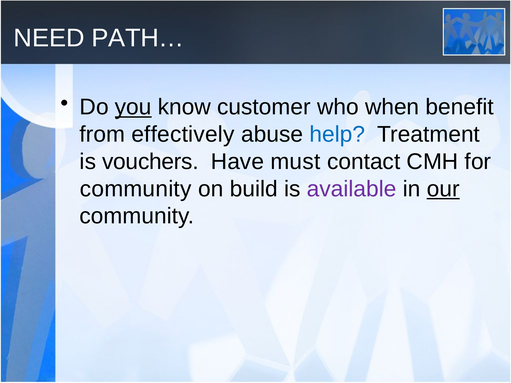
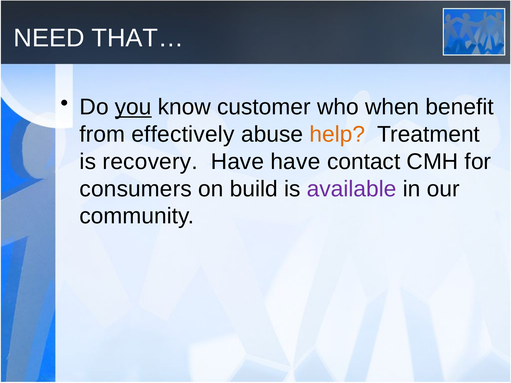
PATH…: PATH… -> THAT…
help colour: blue -> orange
vouchers: vouchers -> recovery
Have must: must -> have
community at (136, 189): community -> consumers
our underline: present -> none
